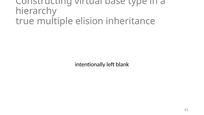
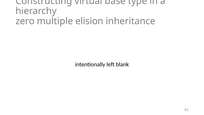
true: true -> zero
